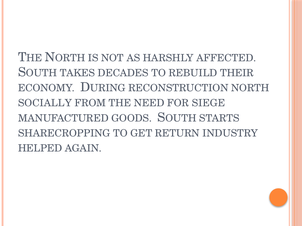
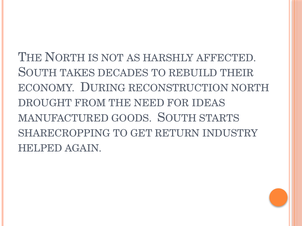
SOCIALLY: SOCIALLY -> DROUGHT
SIEGE: SIEGE -> IDEAS
